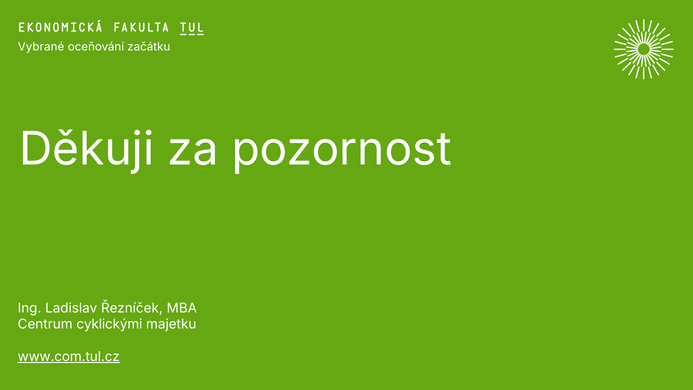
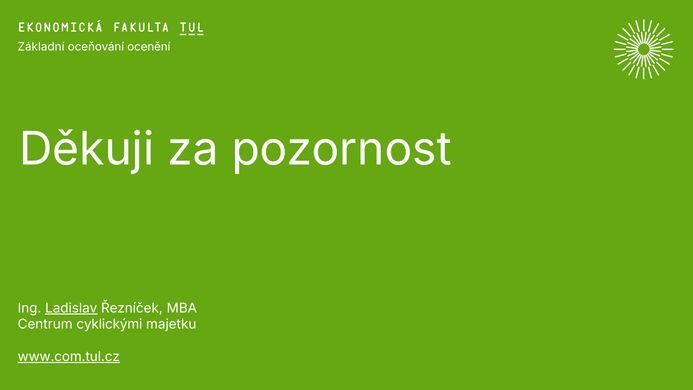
Vybrané: Vybrané -> Základní
začátku: začátku -> ocenění
Ladislav underline: none -> present
